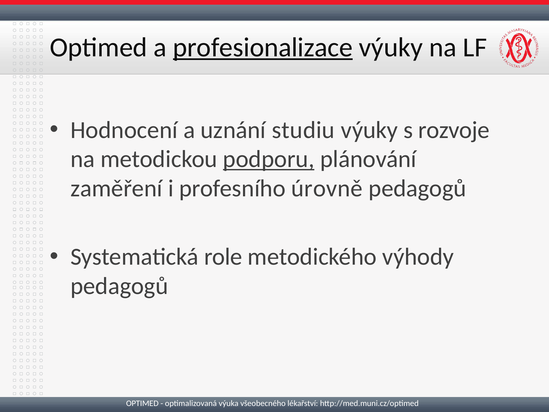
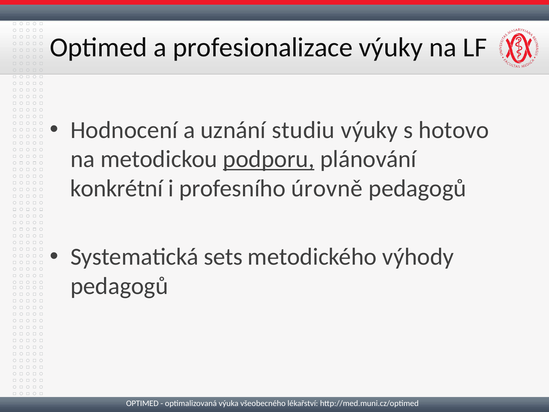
profesionalizace underline: present -> none
rozvoje: rozvoje -> hotovo
zaměření: zaměření -> konkrétní
role: role -> sets
